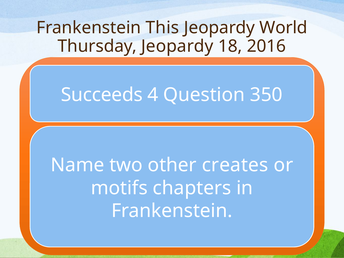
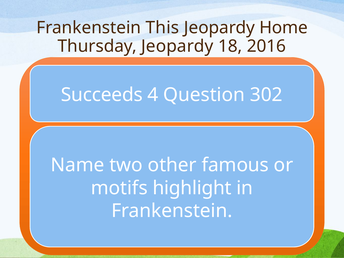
World: World -> Home
350: 350 -> 302
creates: creates -> famous
chapters: chapters -> highlight
